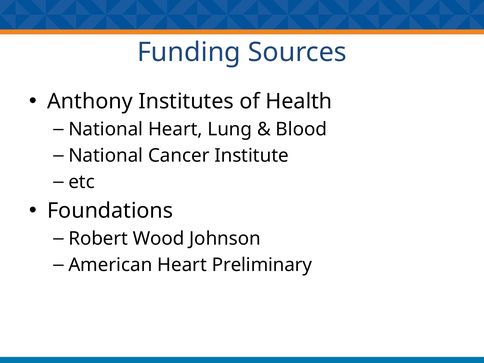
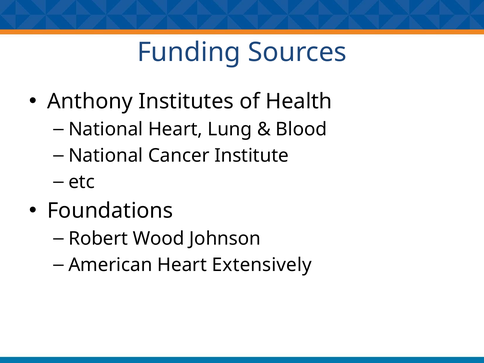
Preliminary: Preliminary -> Extensively
